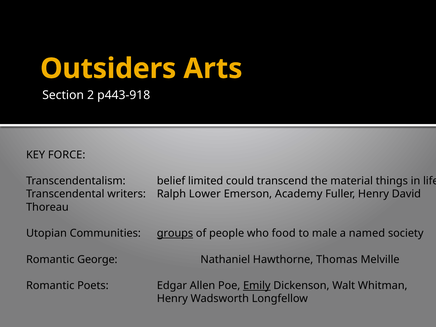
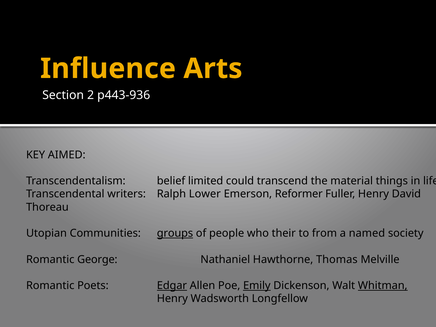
Outsiders: Outsiders -> Influence
p443-918: p443-918 -> p443-936
FORCE: FORCE -> AIMED
Academy: Academy -> Reformer
food: food -> their
male: male -> from
Edgar underline: none -> present
Whitman underline: none -> present
